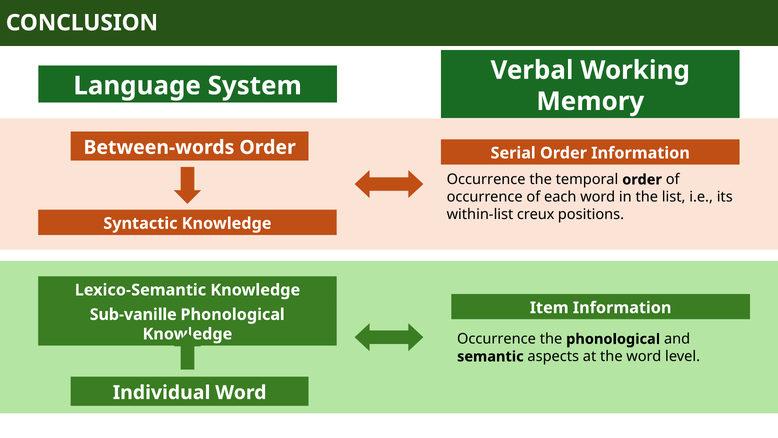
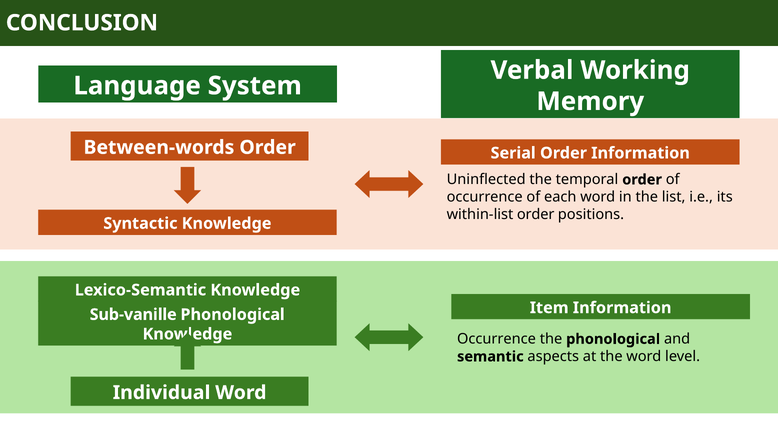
Occurrence at (486, 179): Occurrence -> Uninflected
within-list creux: creux -> order
